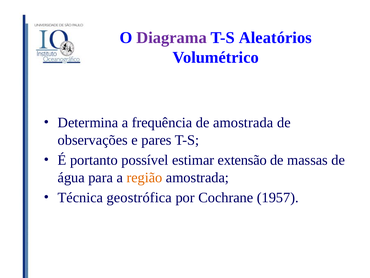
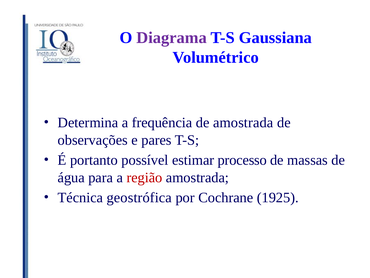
Aleatórios: Aleatórios -> Gaussiana
extensão: extensão -> processo
região colour: orange -> red
1957: 1957 -> 1925
